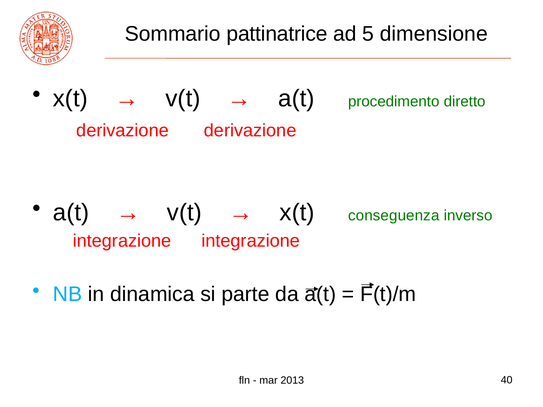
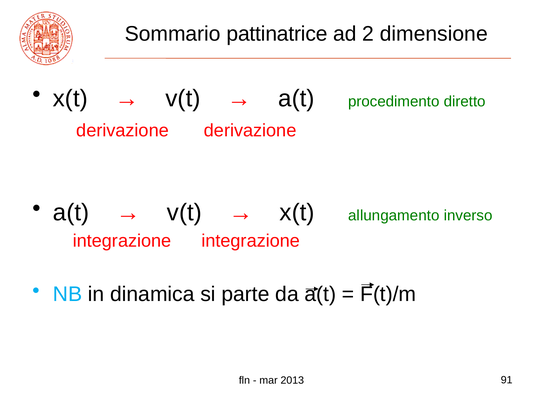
5: 5 -> 2
conseguenza: conseguenza -> allungamento
40: 40 -> 91
